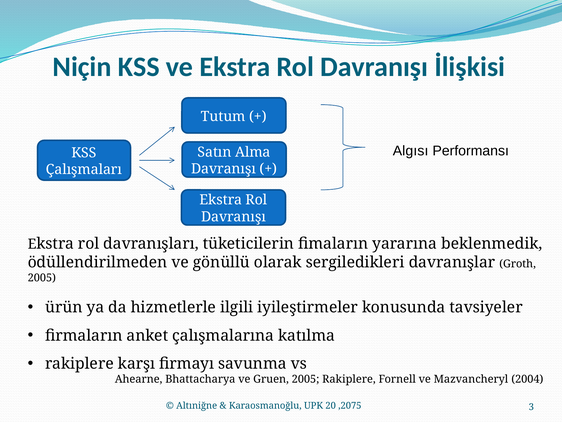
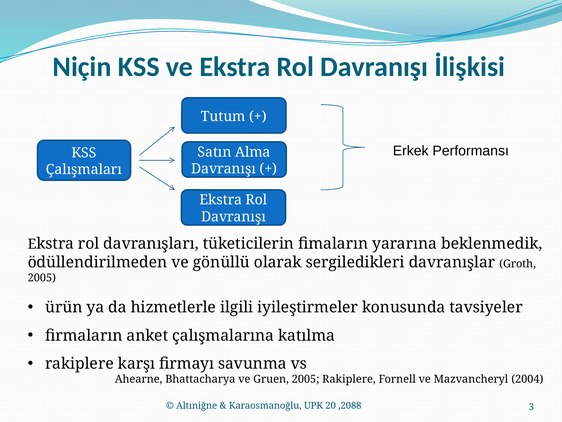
Algısı: Algısı -> Erkek
,2075: ,2075 -> ,2088
